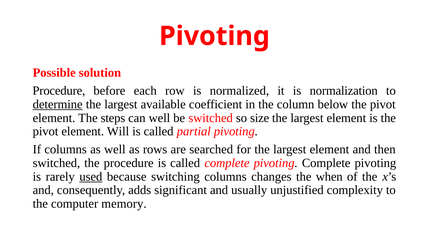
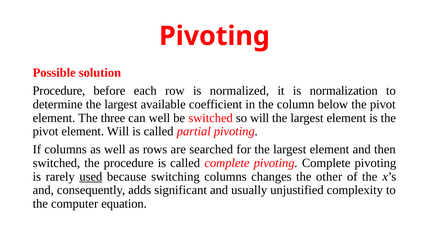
determine underline: present -> none
steps: steps -> three
so size: size -> will
when: when -> other
memory: memory -> equation
